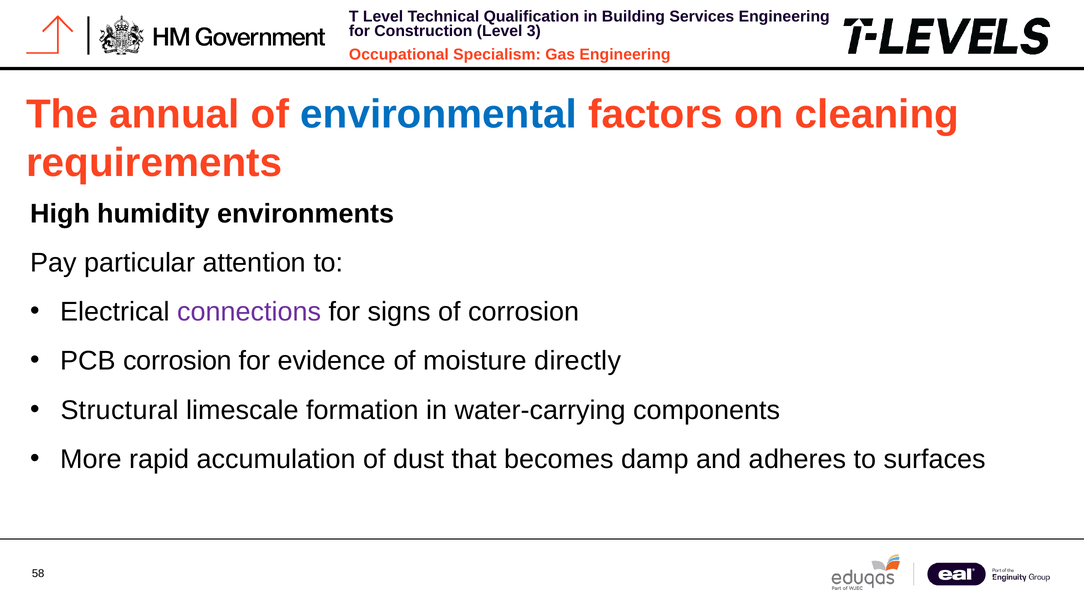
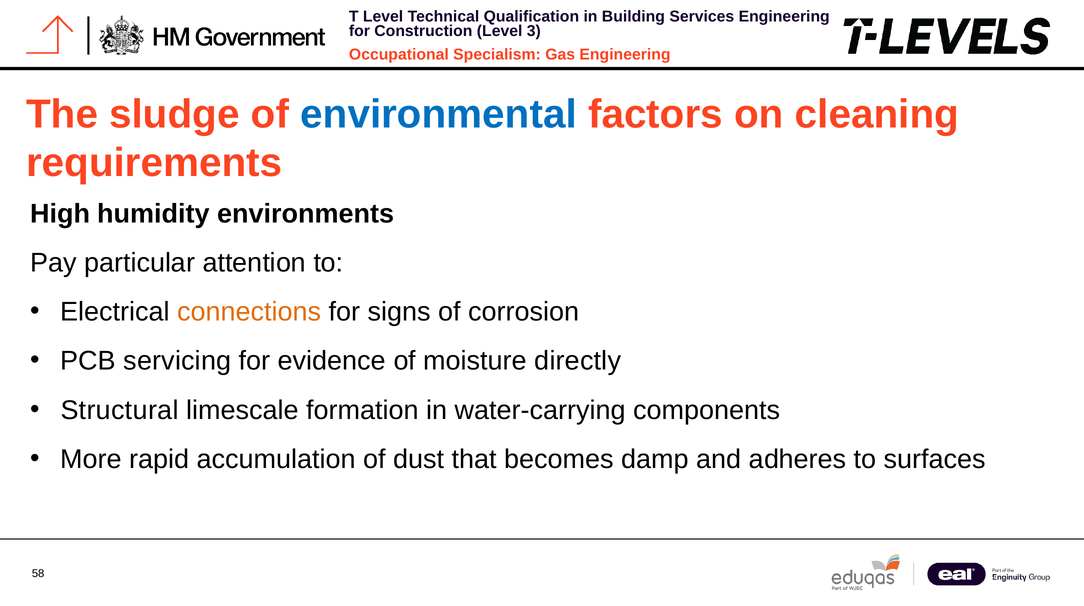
annual: annual -> sludge
connections colour: purple -> orange
PCB corrosion: corrosion -> servicing
